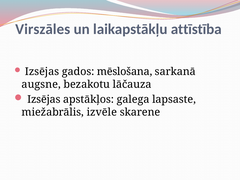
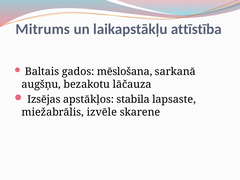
Virszāles: Virszāles -> Mitrums
Izsējas at (42, 72): Izsējas -> Baltais
augsne: augsne -> augšņu
galega: galega -> stabila
